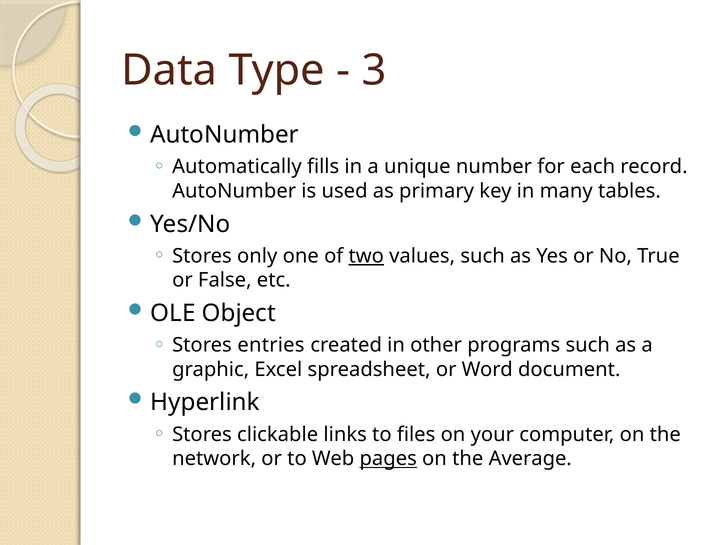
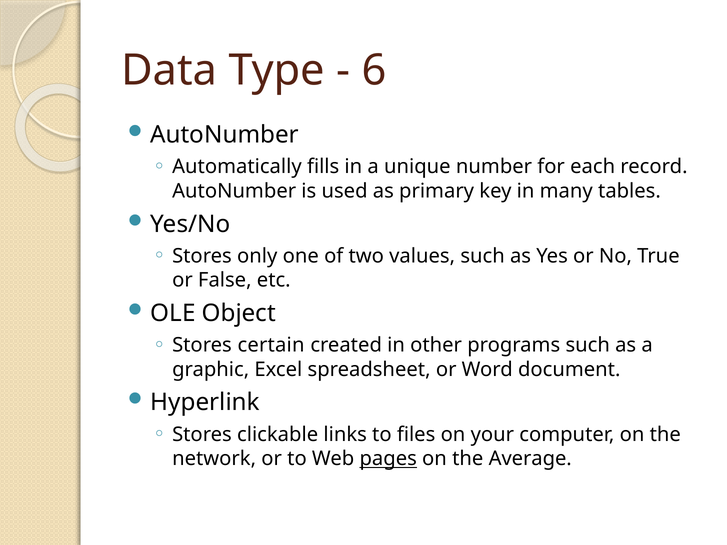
3: 3 -> 6
two underline: present -> none
entries: entries -> certain
